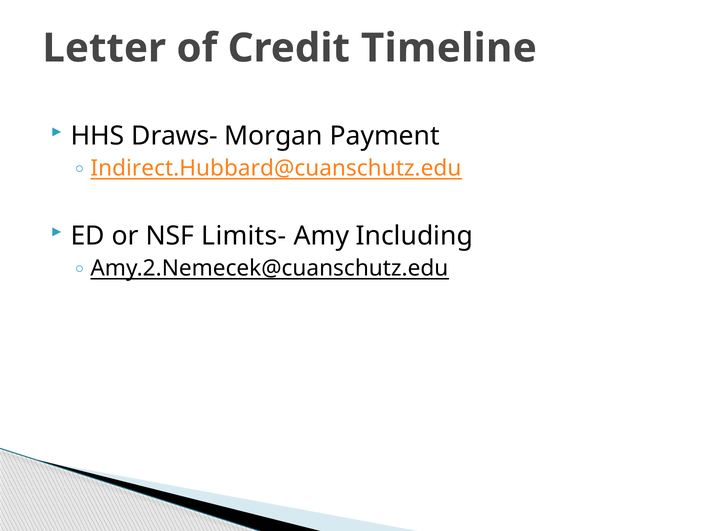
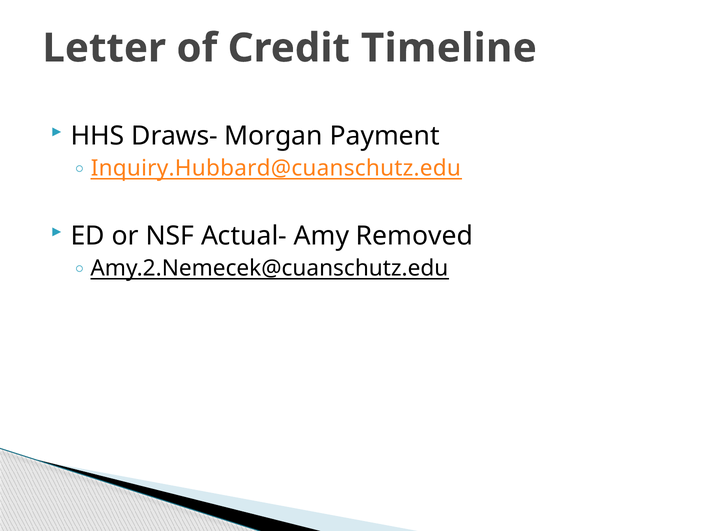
Indirect.Hubbard@cuanschutz.edu: Indirect.Hubbard@cuanschutz.edu -> Inquiry.Hubbard@cuanschutz.edu
Limits-: Limits- -> Actual-
Including: Including -> Removed
